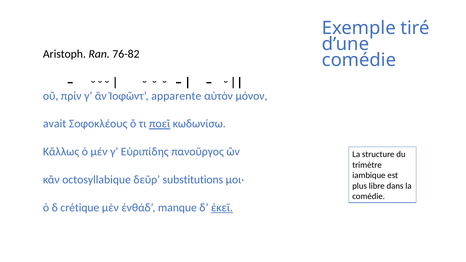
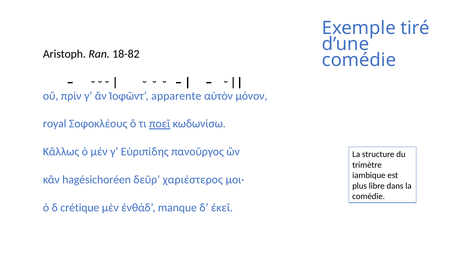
76-82: 76-82 -> 18-82
avait: avait -> royal
octosyllabique: octosyllabique -> hagésichoréen
substitutions: substitutions -> χαριέστερος
ἐκεῖ underline: present -> none
